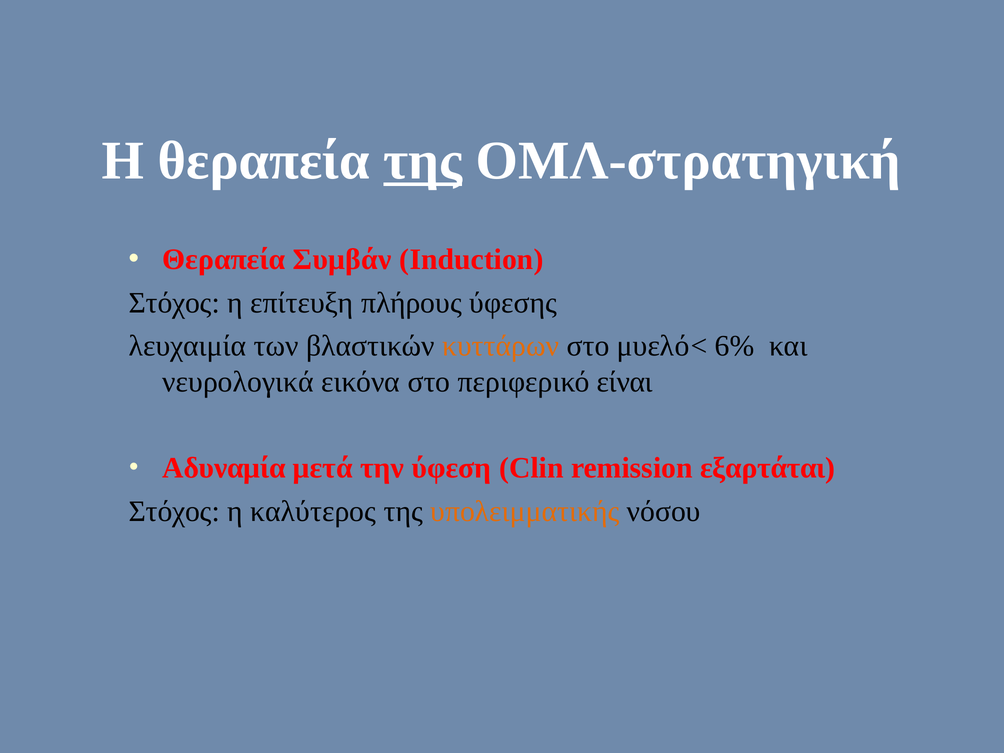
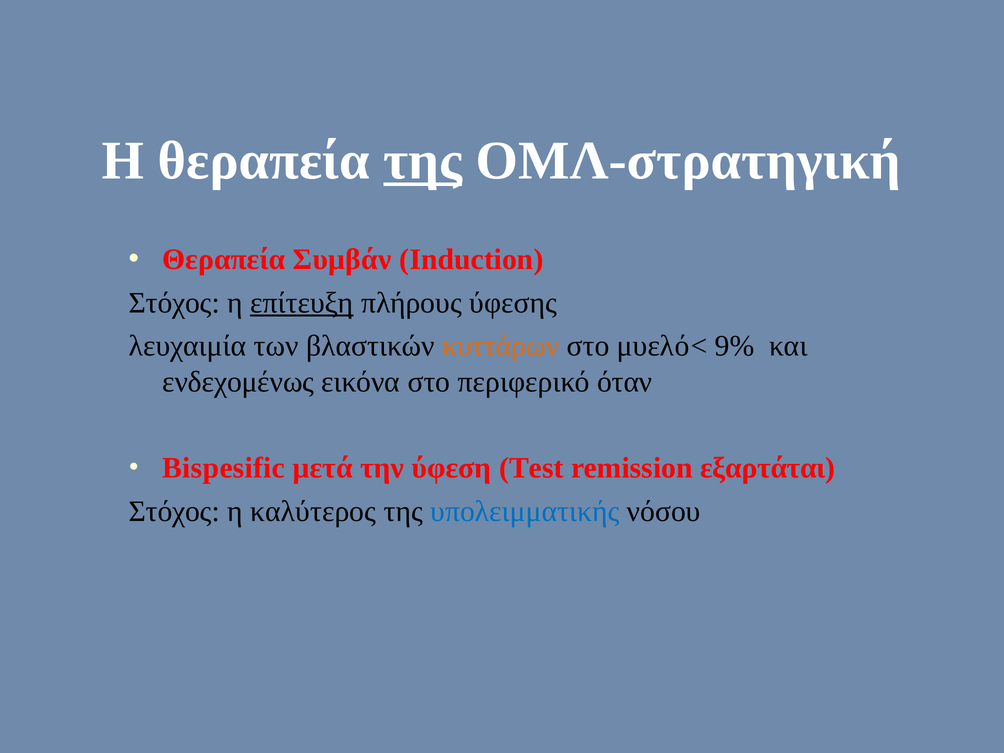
επίτευξη underline: none -> present
6%: 6% -> 9%
νευρολογικά: νευρολογικά -> ενδεχομένως
είναι: είναι -> όταν
Αδυναμία: Αδυναμία -> Bispesific
Clin: Clin -> Test
υπολειμματικής colour: orange -> blue
